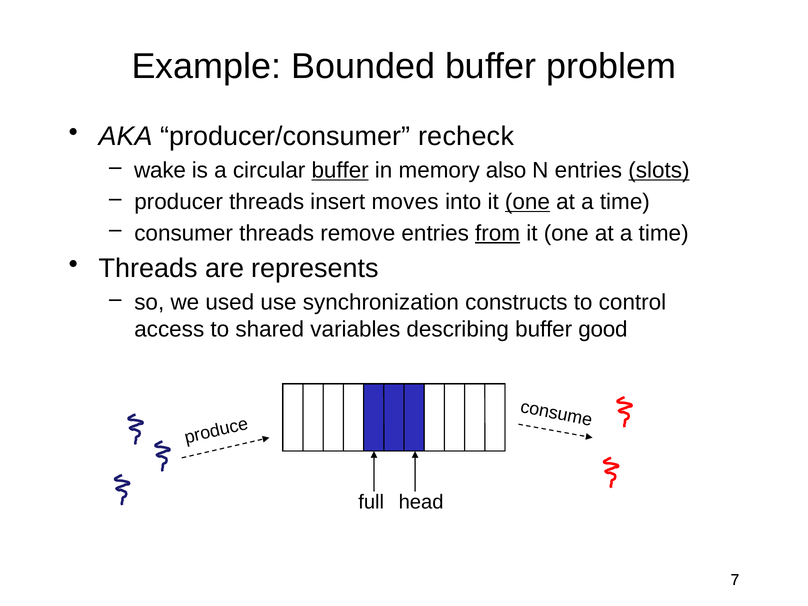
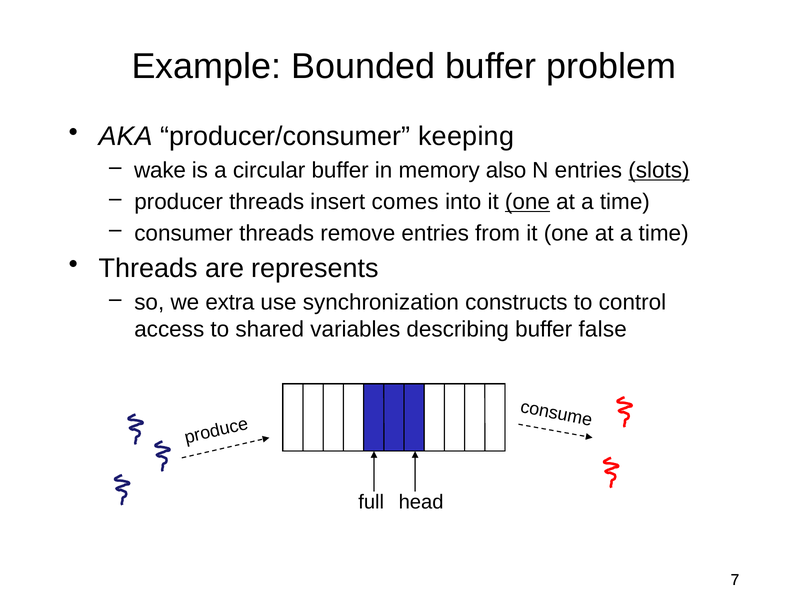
recheck: recheck -> keeping
buffer at (340, 170) underline: present -> none
moves: moves -> comes
from underline: present -> none
used: used -> extra
good: good -> false
